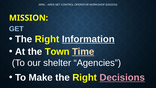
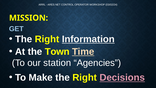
shelter: shelter -> station
